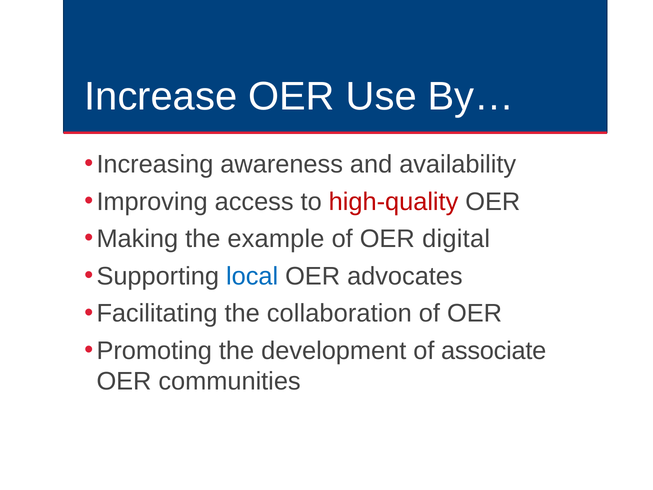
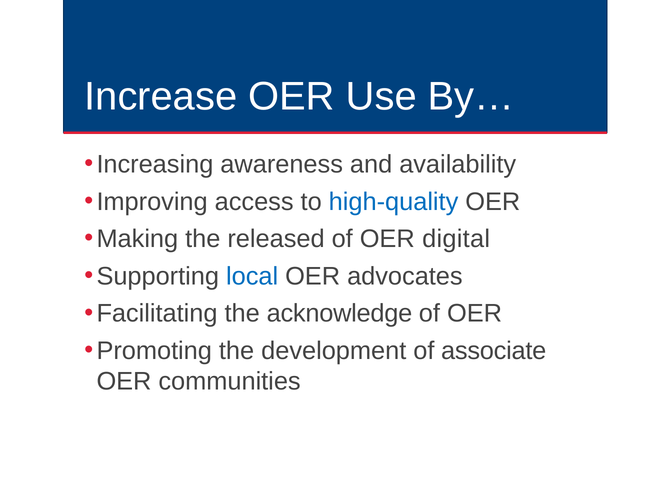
high-quality colour: red -> blue
example: example -> released
collaboration: collaboration -> acknowledge
